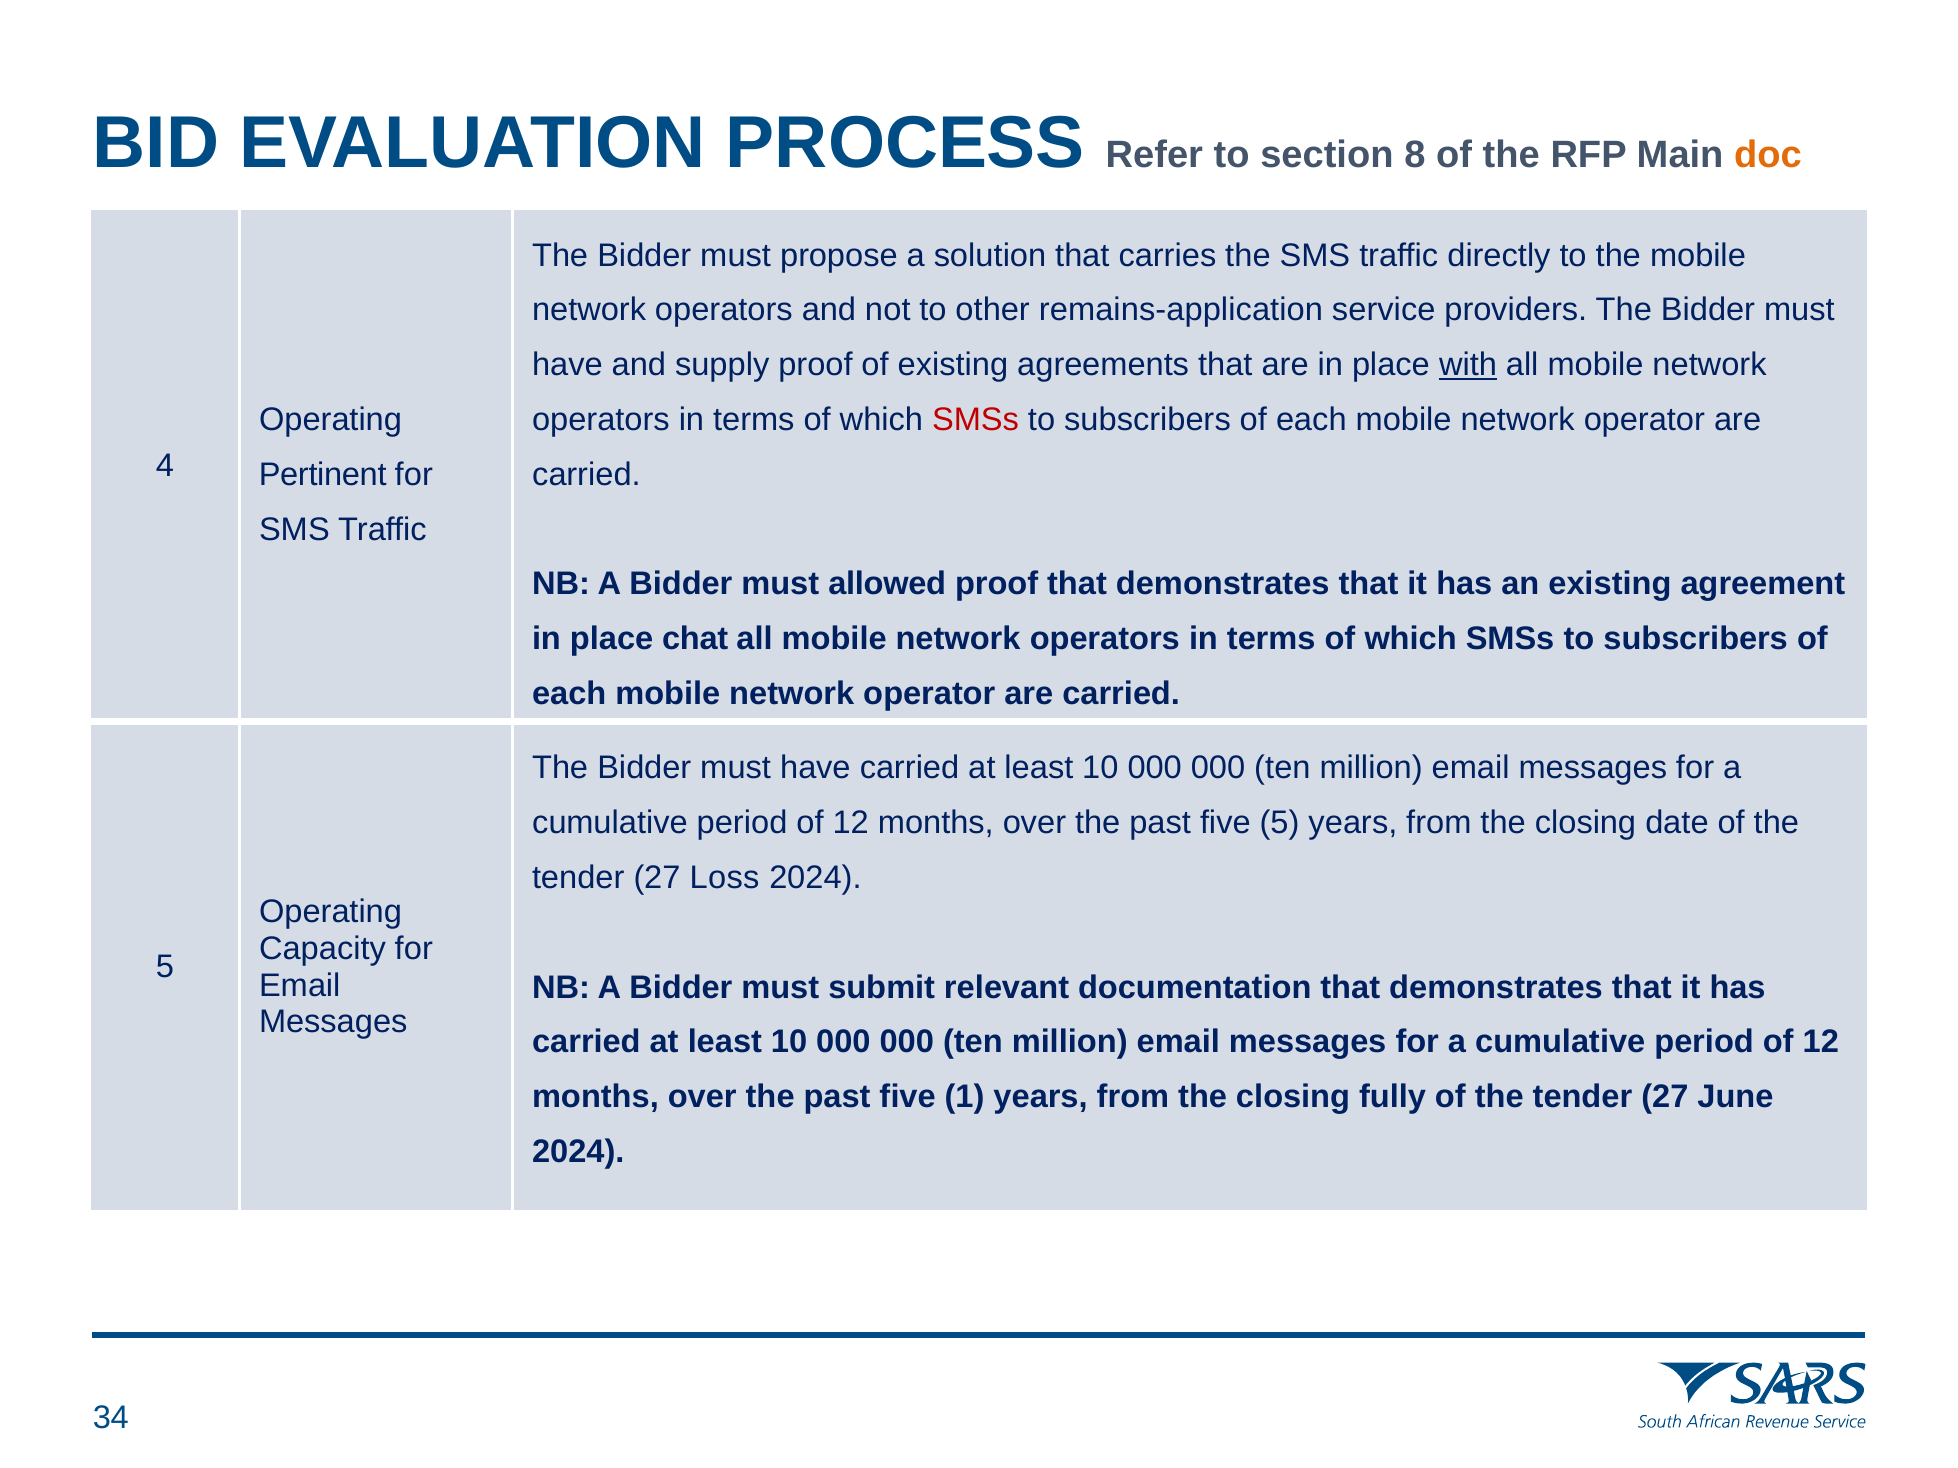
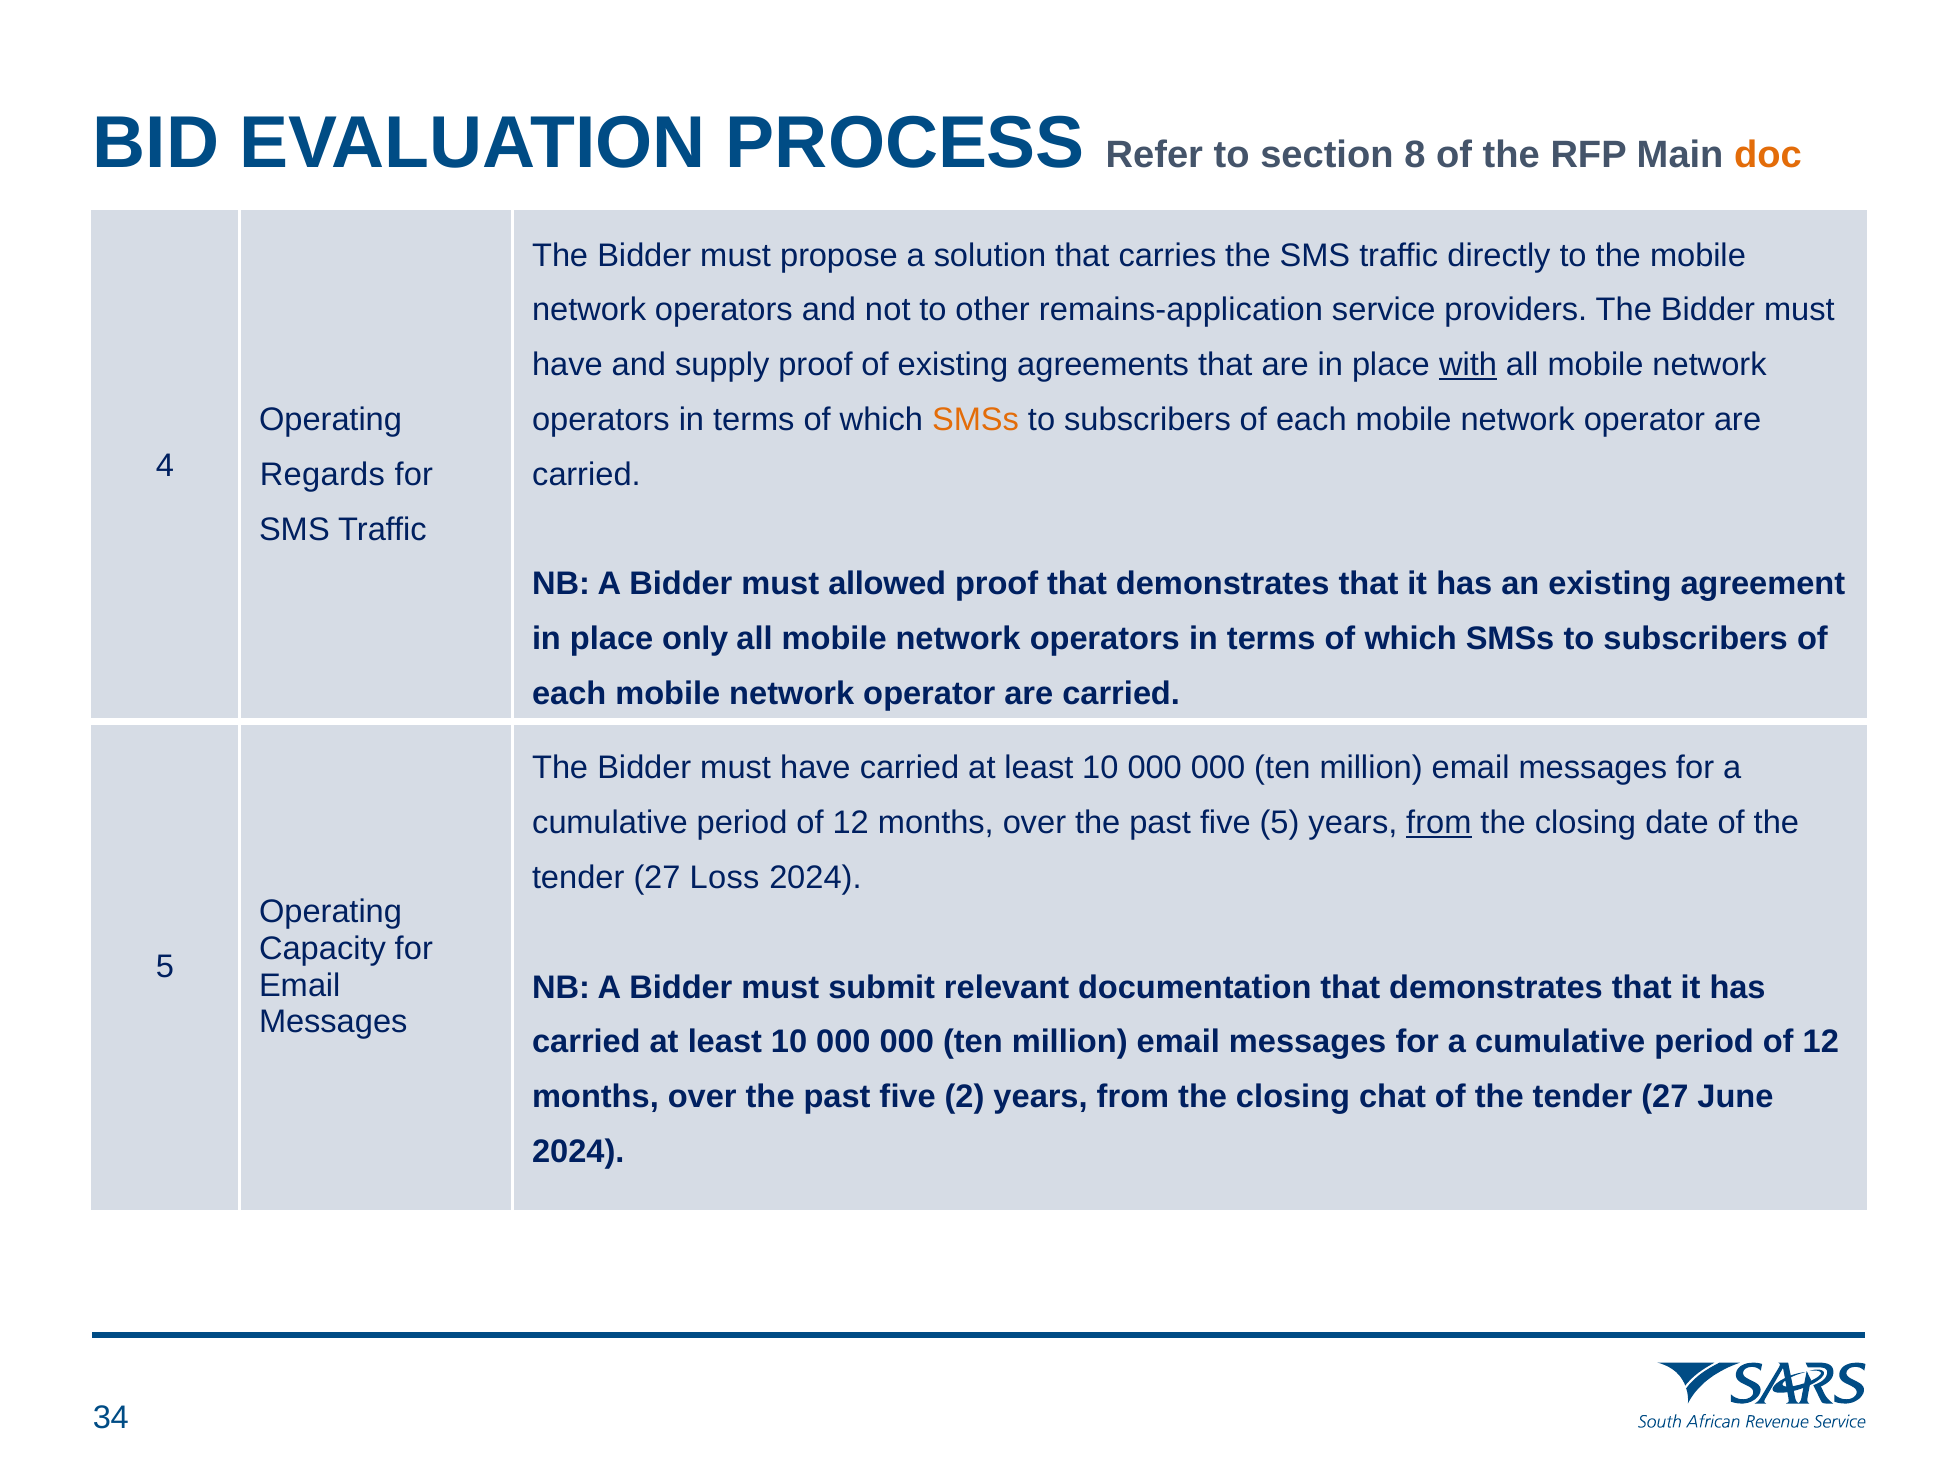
SMSs at (976, 420) colour: red -> orange
Pertinent: Pertinent -> Regards
chat: chat -> only
from at (1439, 823) underline: none -> present
1: 1 -> 2
fully: fully -> chat
